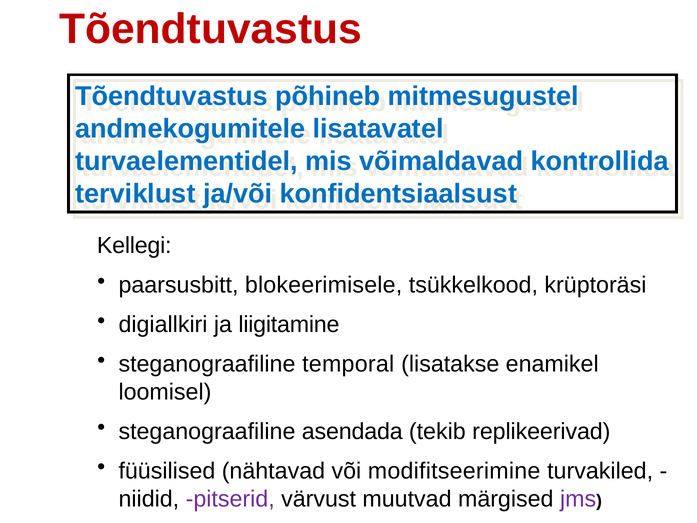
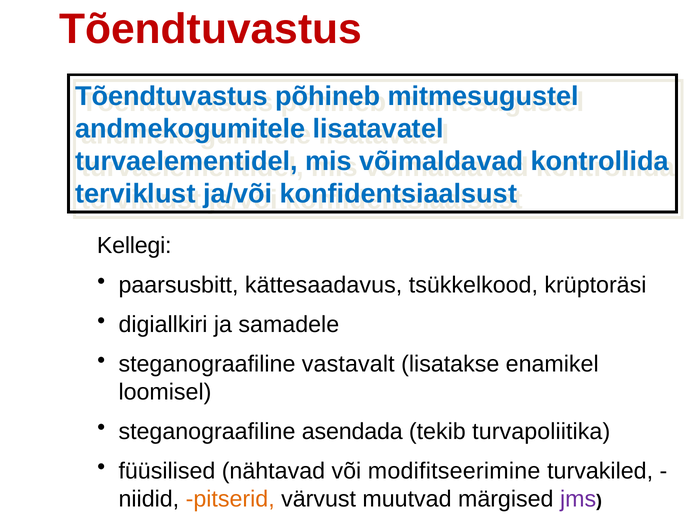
blokeerimisele: blokeerimisele -> kättesaadavus
liigitamine: liigitamine -> samadele
temporal: temporal -> vastavalt
replikeerivad: replikeerivad -> turvapoliitika
pitserid colour: purple -> orange
